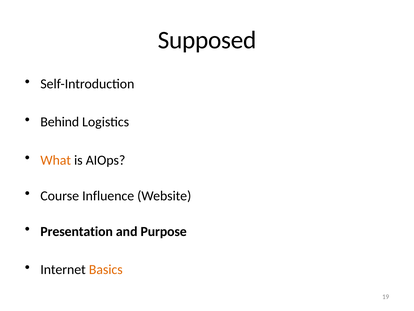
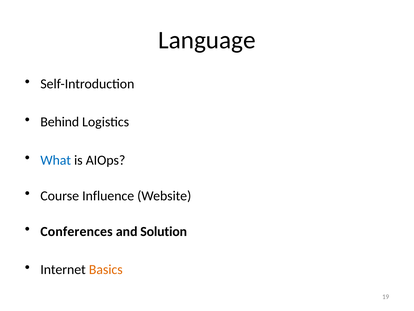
Supposed: Supposed -> Language
What colour: orange -> blue
Presentation: Presentation -> Conferences
Purpose: Purpose -> Solution
